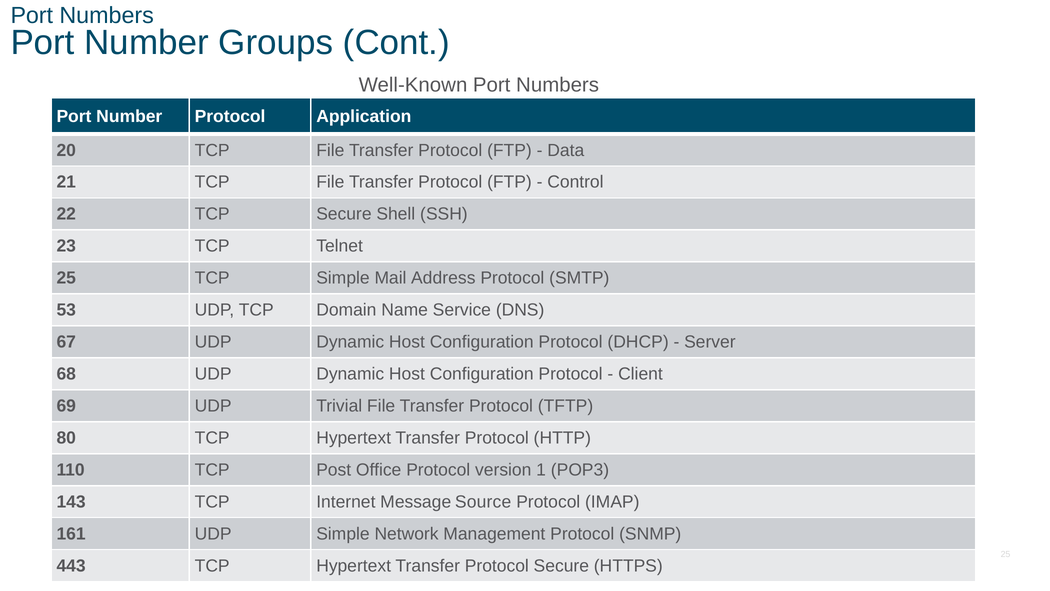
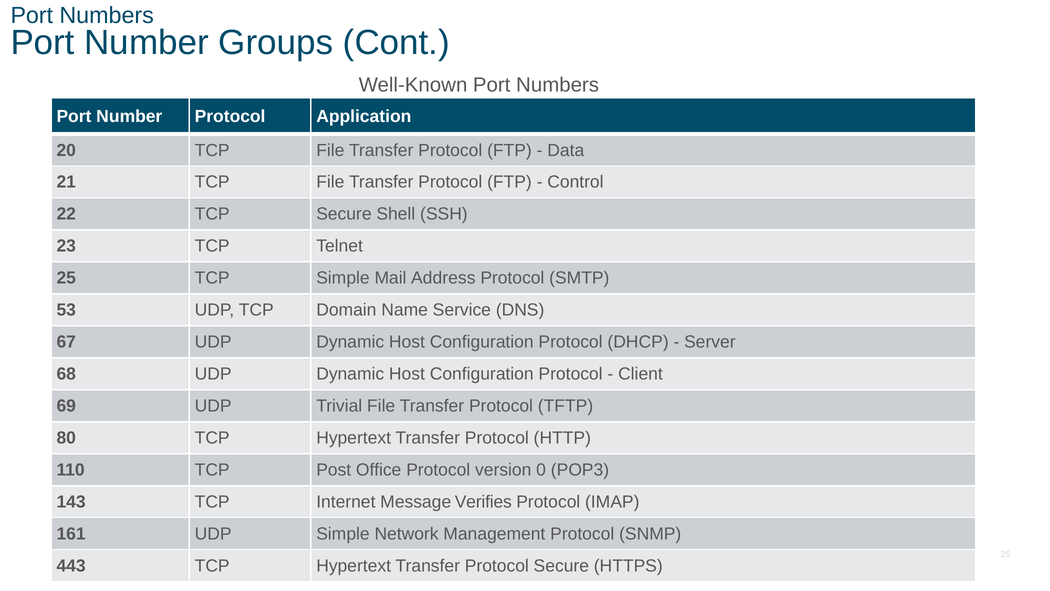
1: 1 -> 0
Source: Source -> Verifies
